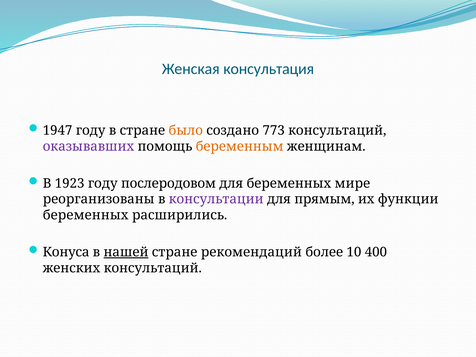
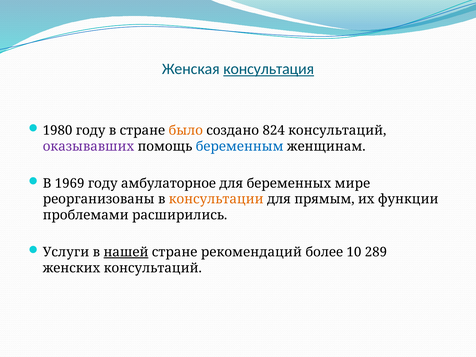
консультация underline: none -> present
1947: 1947 -> 1980
773: 773 -> 824
беременным colour: orange -> blue
1923: 1923 -> 1969
послеродовом: послеродовом -> амбулаторное
консультации colour: purple -> orange
беременных at (86, 215): беременных -> проблемами
Конуса: Конуса -> Услуги
400: 400 -> 289
